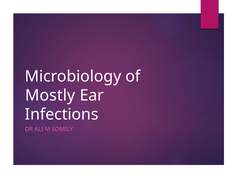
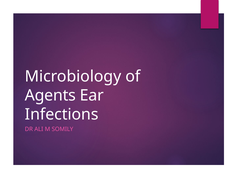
Mostly: Mostly -> Agents
